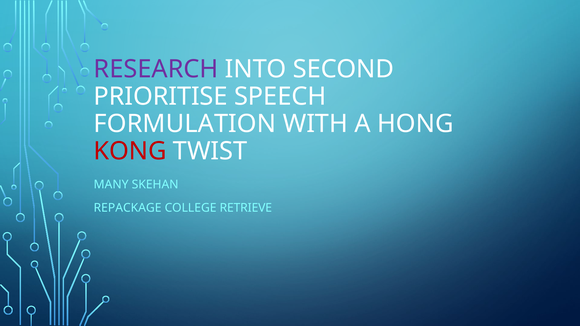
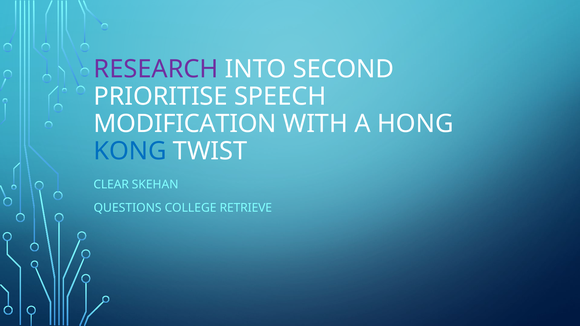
FORMULATION: FORMULATION -> MODIFICATION
KONG colour: red -> blue
MANY: MANY -> CLEAR
REPACKAGE: REPACKAGE -> QUESTIONS
